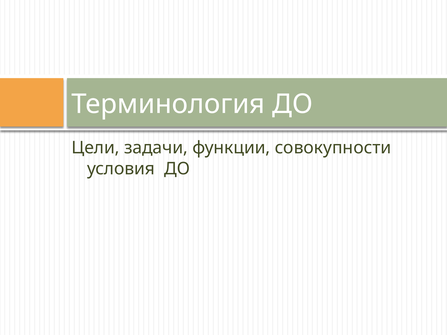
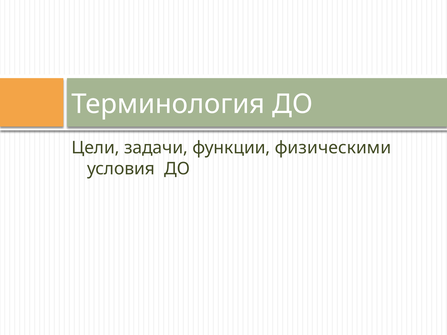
совокупности: совокупности -> физическими
